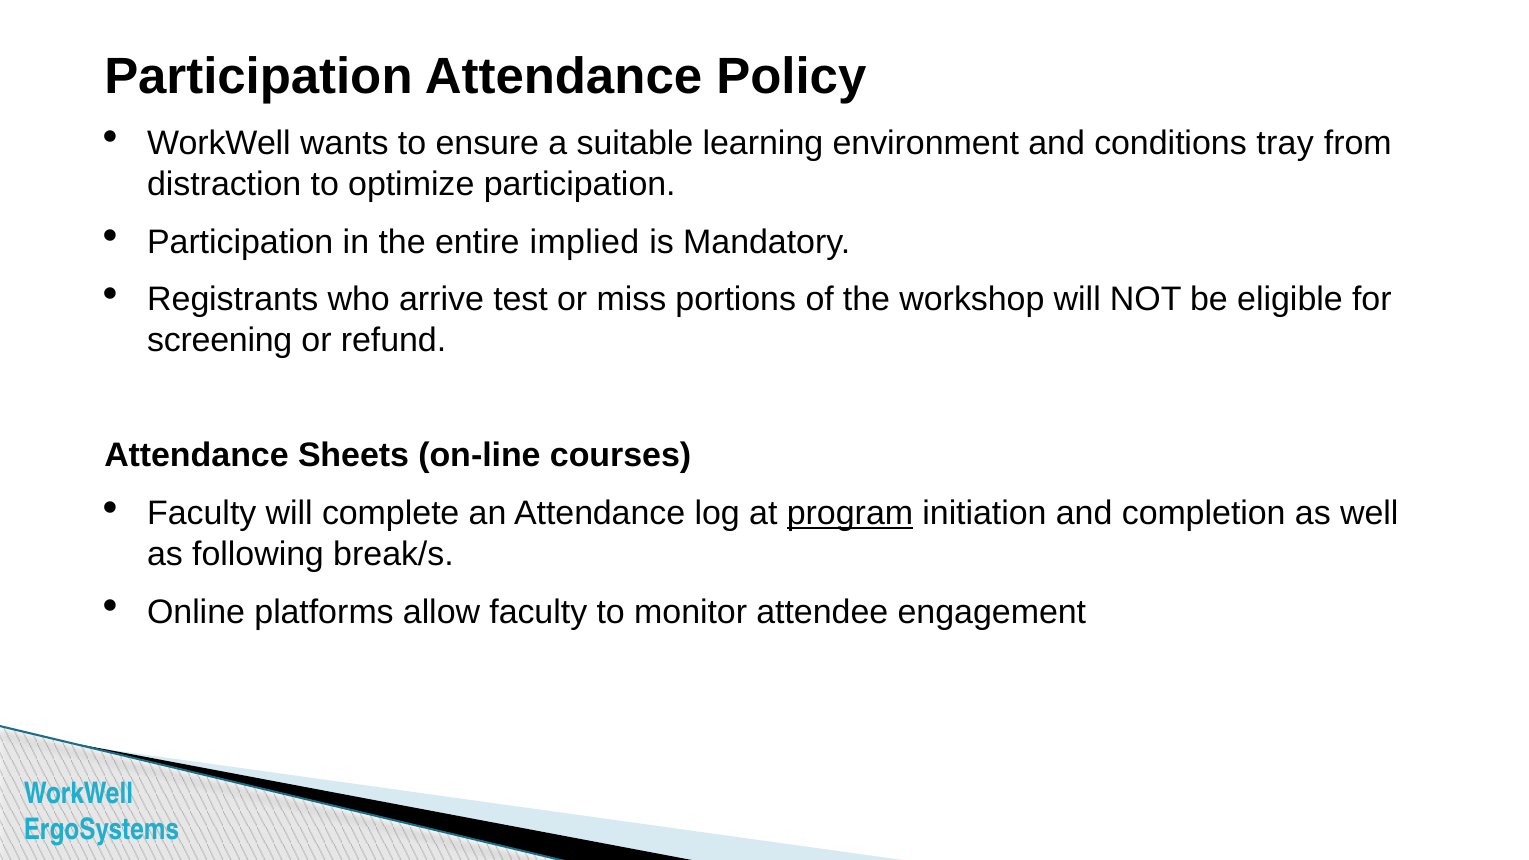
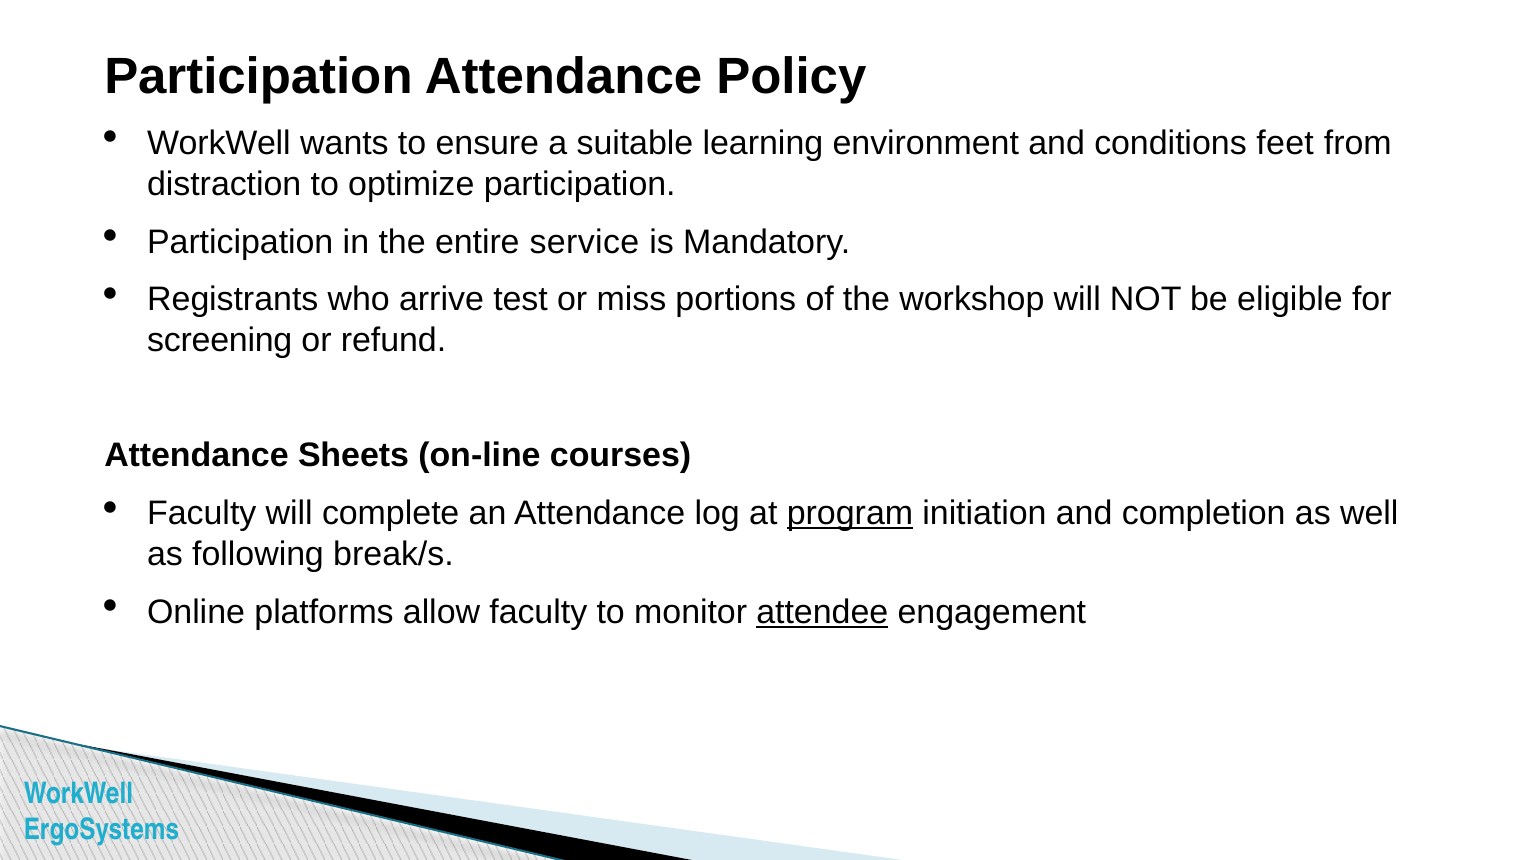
tray: tray -> feet
implied: implied -> service
attendee underline: none -> present
